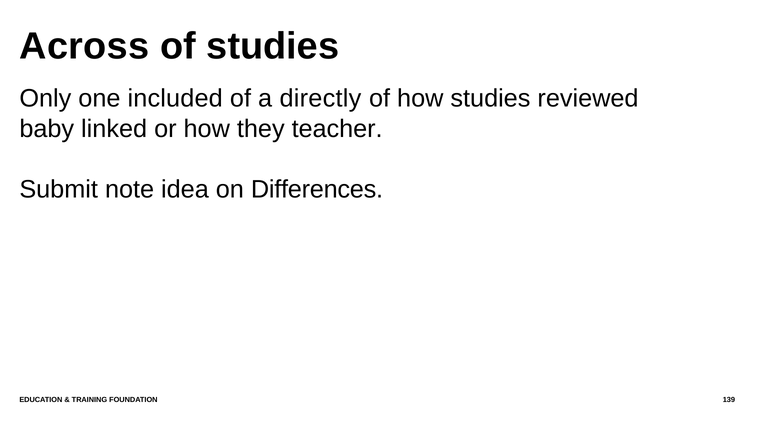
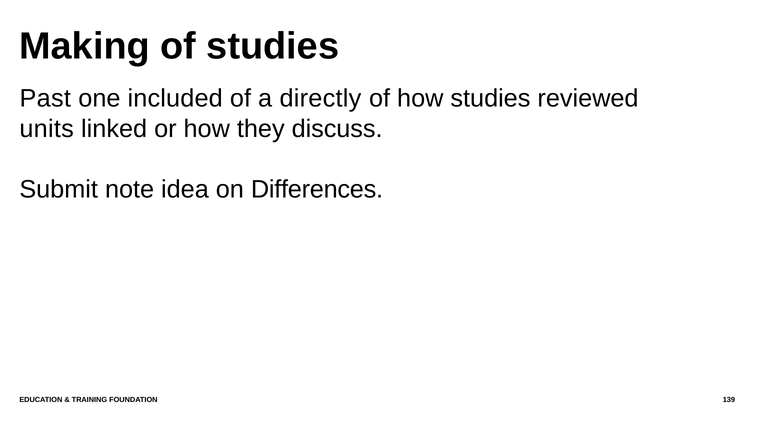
Across: Across -> Making
Only: Only -> Past
baby: baby -> units
teacher: teacher -> discuss
